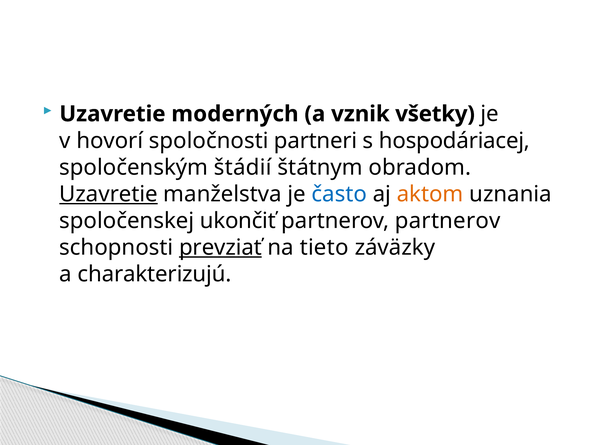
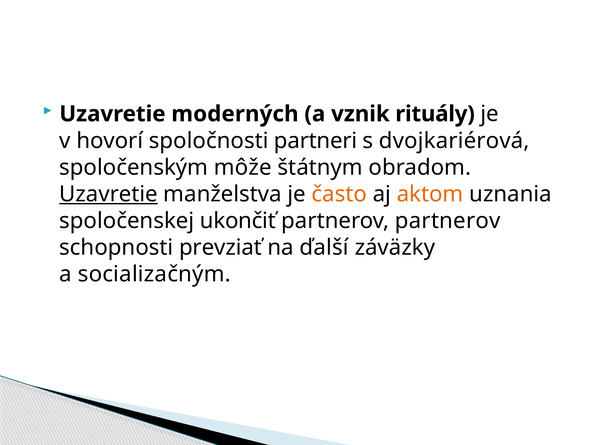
všetky: všetky -> rituály
hospodáriacej: hospodáriacej -> dvojkariérová
štádií: štádií -> môže
často colour: blue -> orange
prevziať underline: present -> none
tieto: tieto -> ďalší
charakterizujú: charakterizujú -> socializačným
